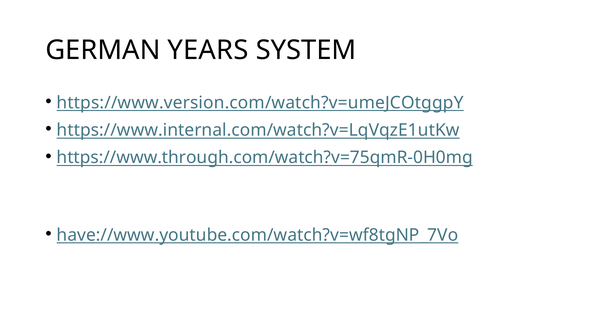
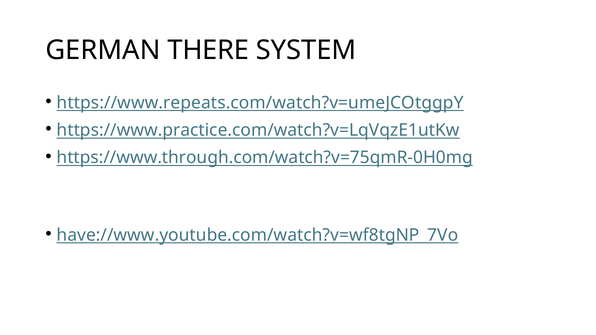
YEARS: YEARS -> THERE
https://www.version.com/watch?v=umeJCOtggpY: https://www.version.com/watch?v=umeJCOtggpY -> https://www.repeats.com/watch?v=umeJCOtggpY
https://www.internal.com/watch?v=LqVqzE1utKw: https://www.internal.com/watch?v=LqVqzE1utKw -> https://www.practice.com/watch?v=LqVqzE1utKw
